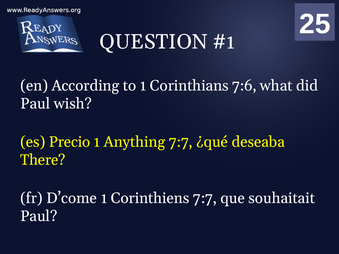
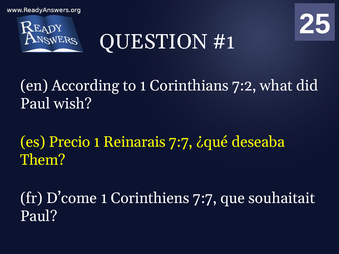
7:6: 7:6 -> 7:2
Anything: Anything -> Reinarais
There: There -> Them
